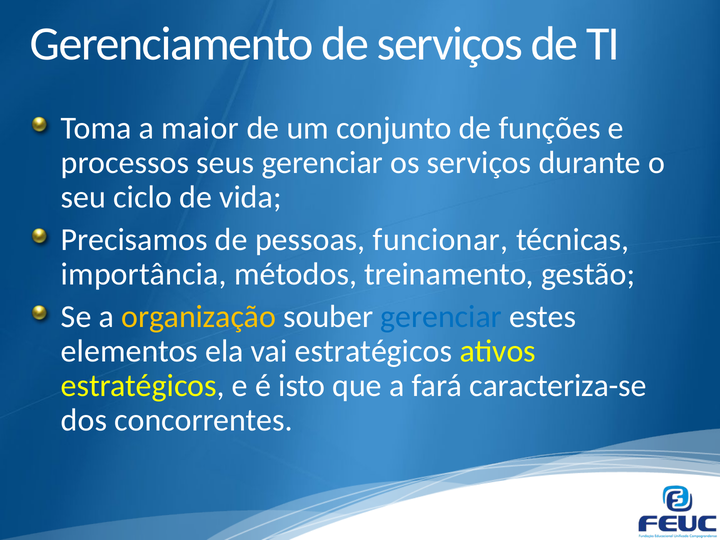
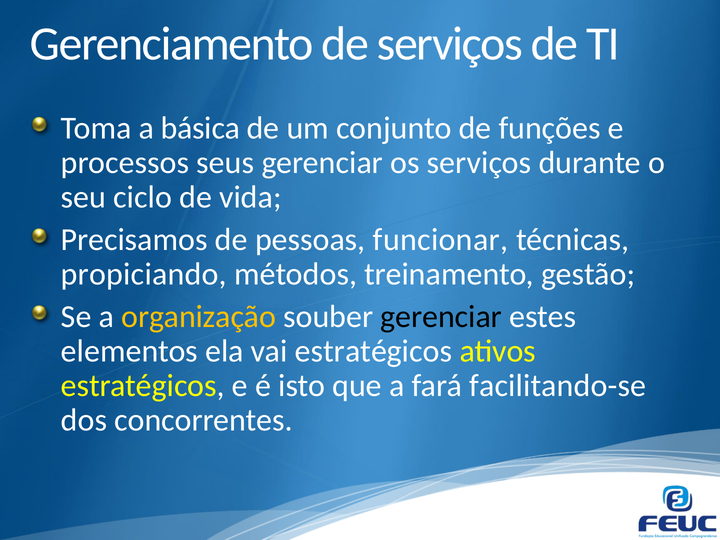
maior: maior -> básica
importância: importância -> propiciando
gerenciar at (441, 317) colour: blue -> black
caracteriza-se: caracteriza-se -> facilitando-se
